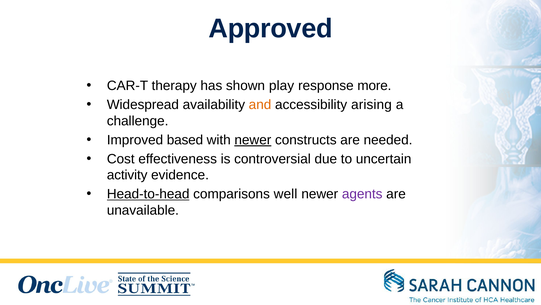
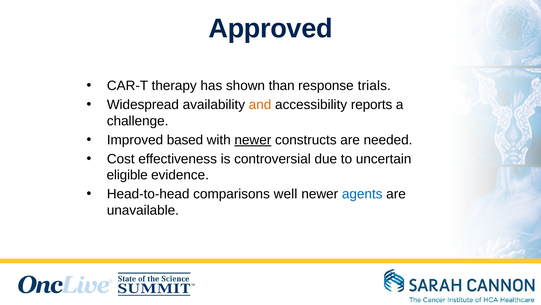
play: play -> than
more: more -> trials
arising: arising -> reports
activity: activity -> eligible
Head-to-head underline: present -> none
agents colour: purple -> blue
